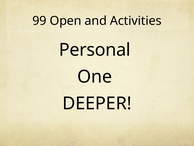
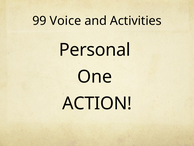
Open: Open -> Voice
DEEPER: DEEPER -> ACTION
